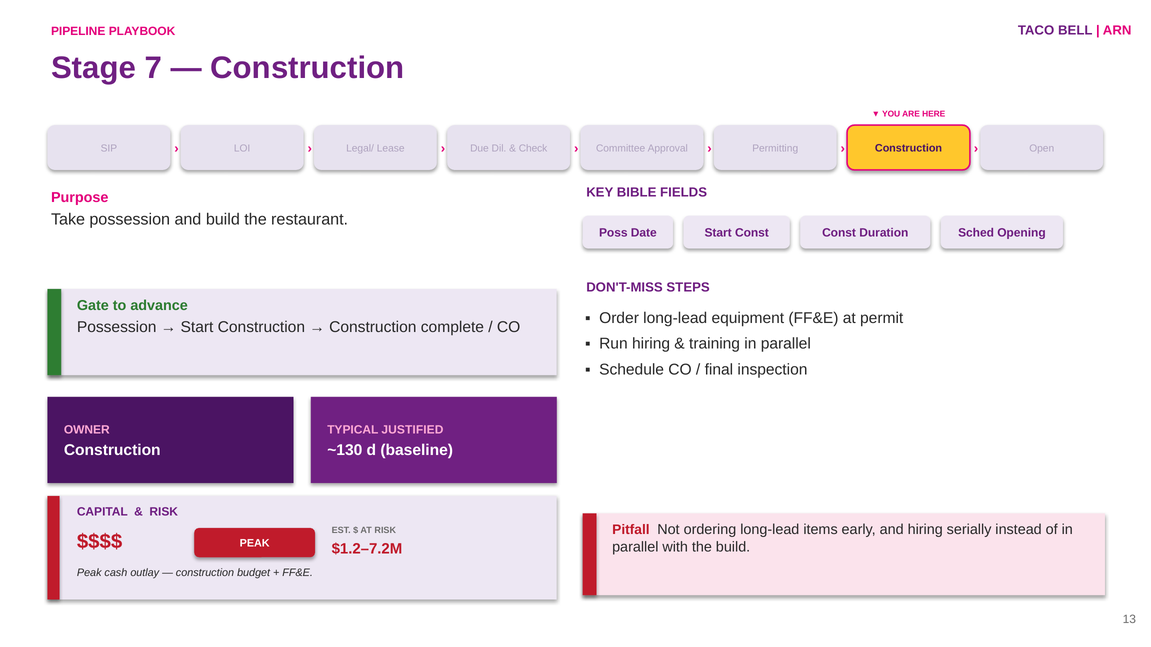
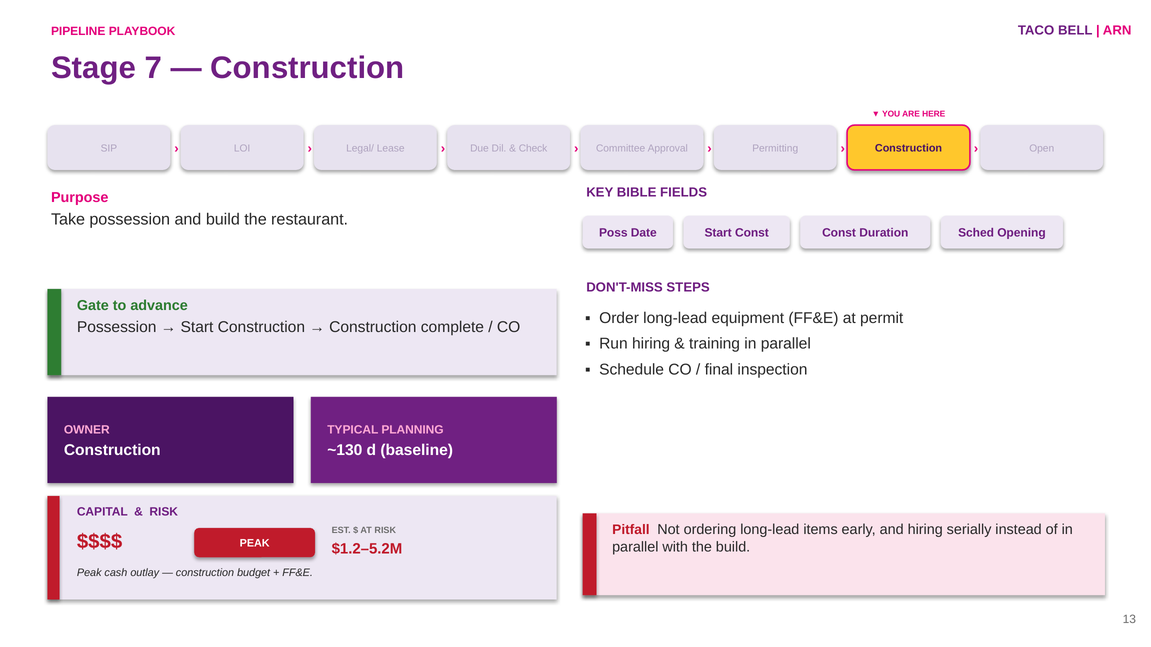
JUSTIFIED: JUSTIFIED -> PLANNING
$1.2–7.2M: $1.2–7.2M -> $1.2–5.2M
